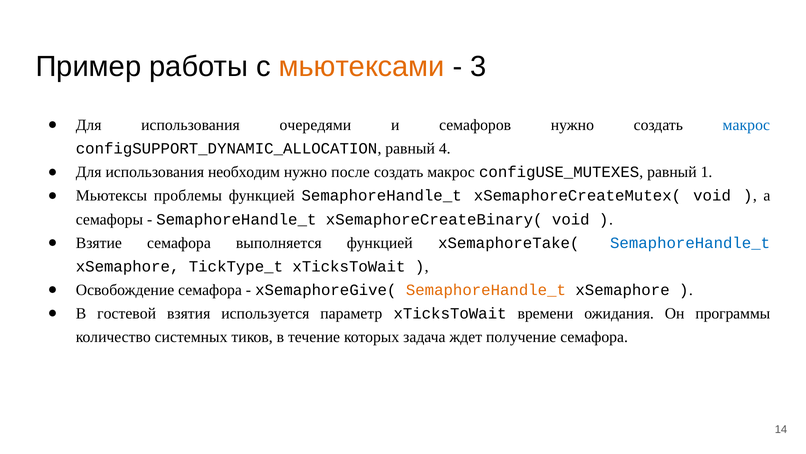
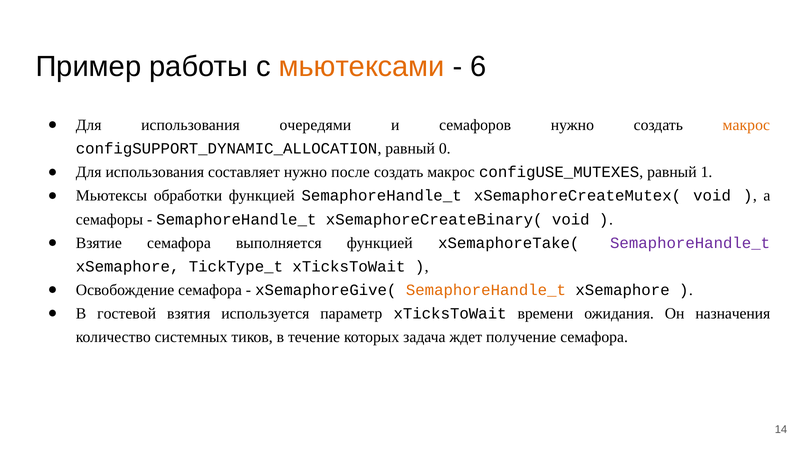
3: 3 -> 6
макрос at (746, 125) colour: blue -> orange
4: 4 -> 0
необходим: необходим -> составляет
проблемы: проблемы -> обработки
SemaphoreHandle_t at (690, 243) colour: blue -> purple
программы: программы -> назначения
